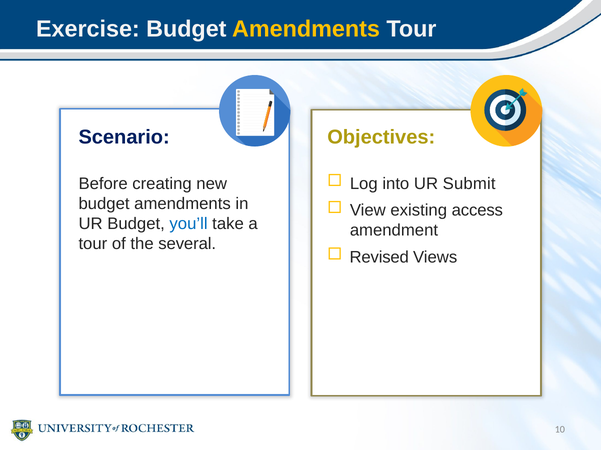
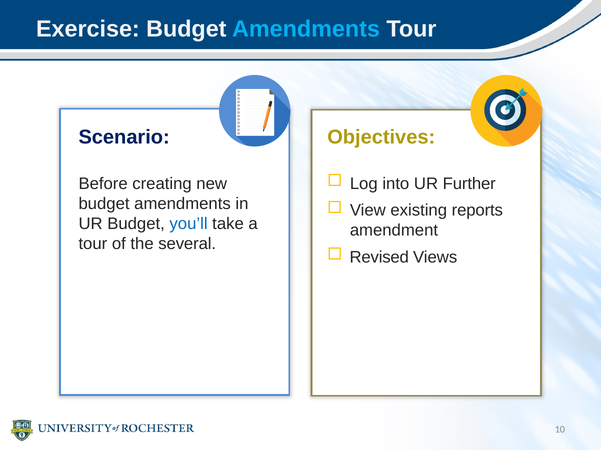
Amendments at (306, 29) colour: yellow -> light blue
Submit: Submit -> Further
access: access -> reports
